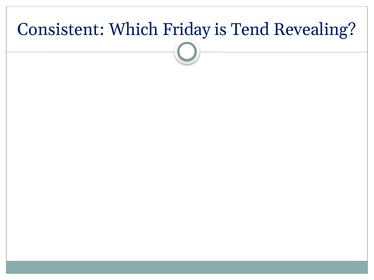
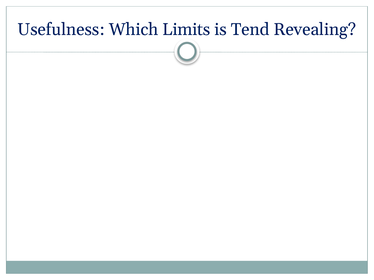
Consistent: Consistent -> Usefulness
Friday: Friday -> Limits
